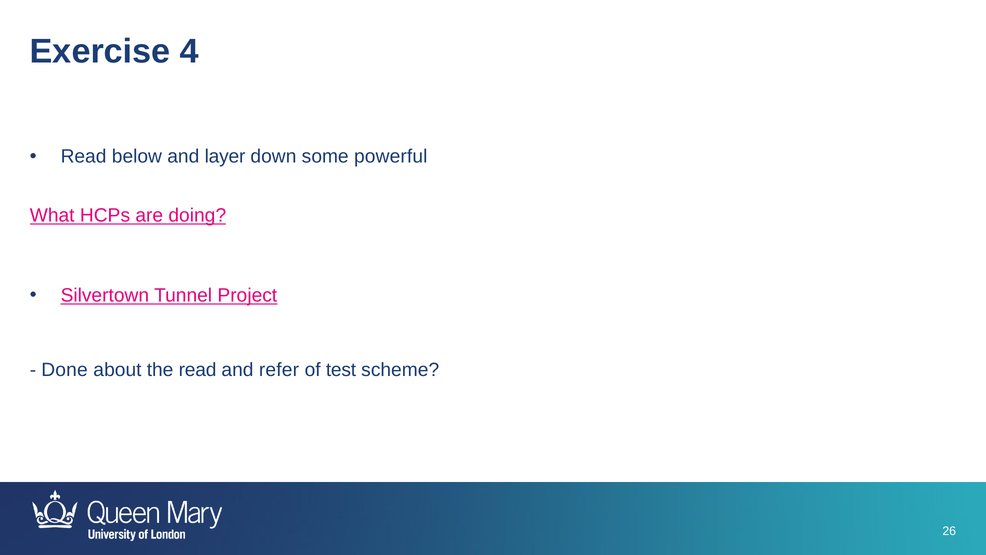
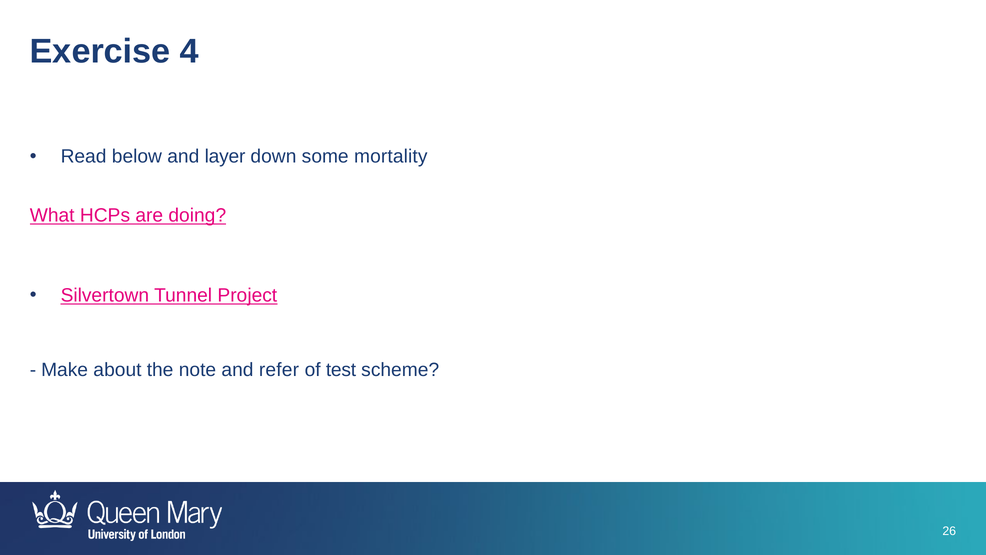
powerful: powerful -> mortality
Done: Done -> Make
the read: read -> note
